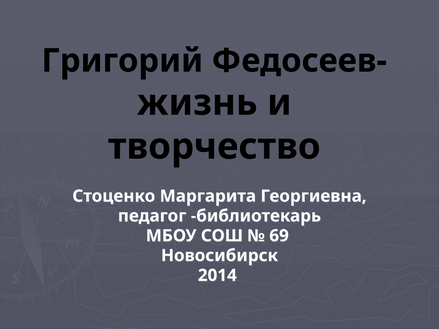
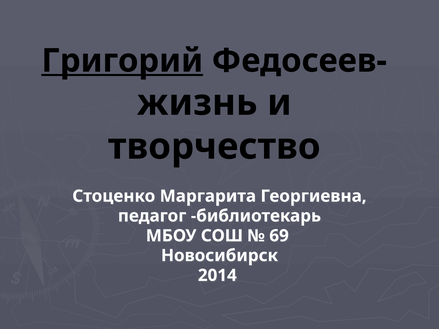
Григорий underline: none -> present
